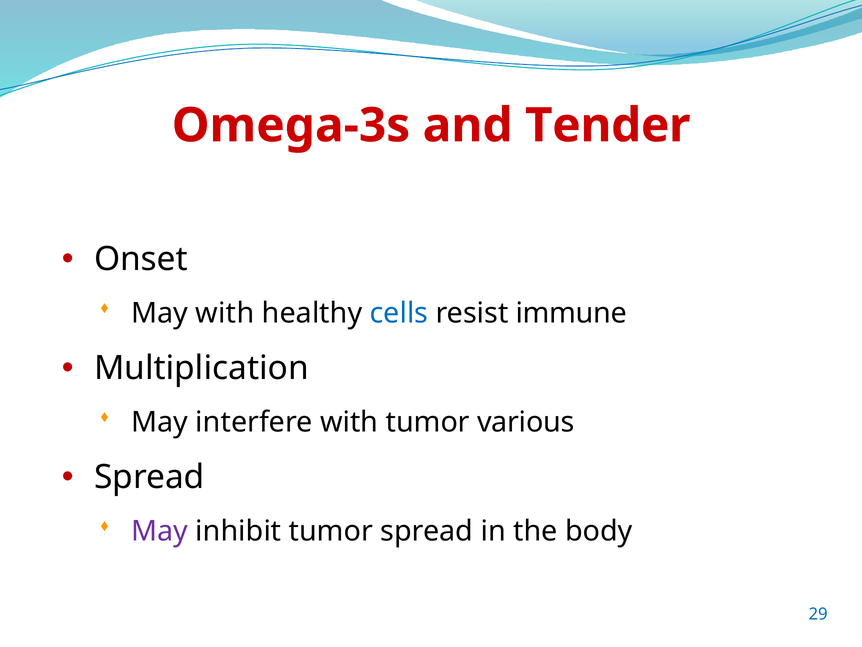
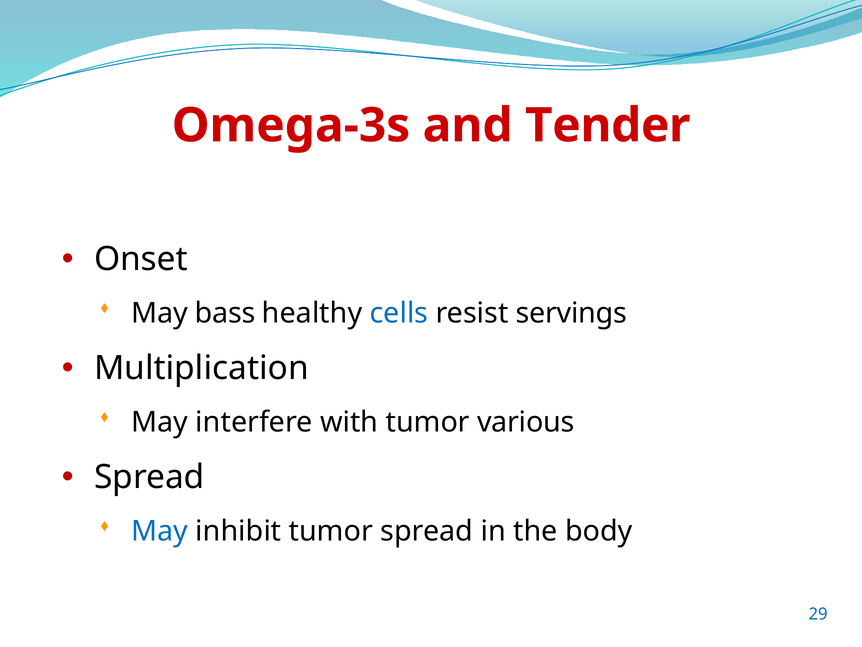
May with: with -> bass
immune: immune -> servings
May at (160, 531) colour: purple -> blue
